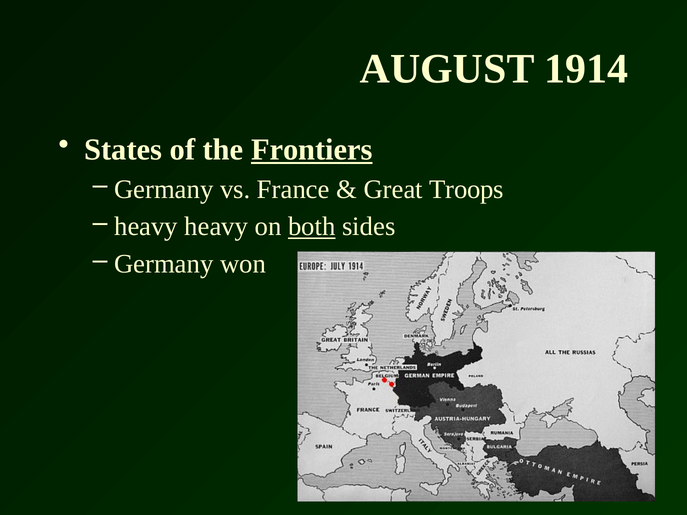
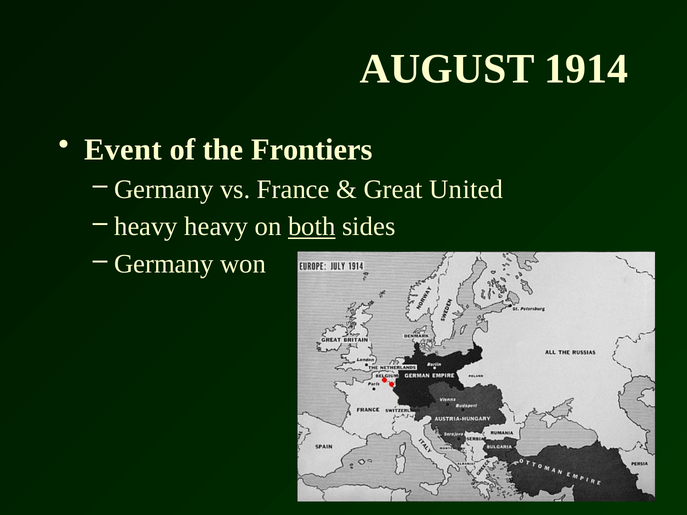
States: States -> Event
Frontiers underline: present -> none
Troops: Troops -> United
